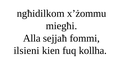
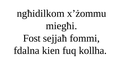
Alla: Alla -> Fost
ilsieni: ilsieni -> fdalna
